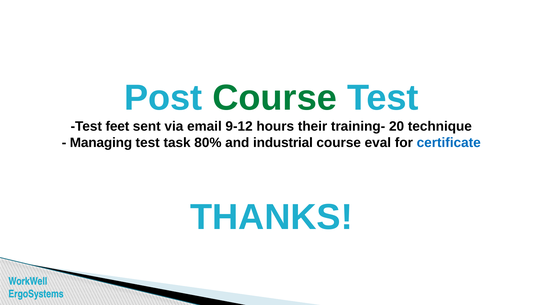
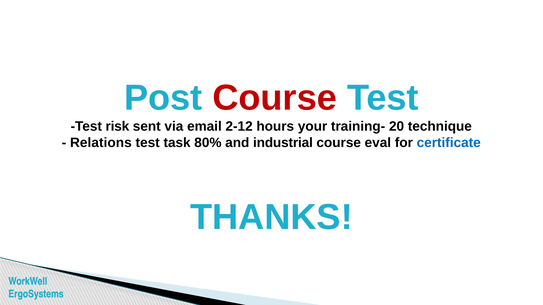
Course at (275, 98) colour: green -> red
feet: feet -> risk
9-12: 9-12 -> 2-12
their: their -> your
Managing: Managing -> Relations
